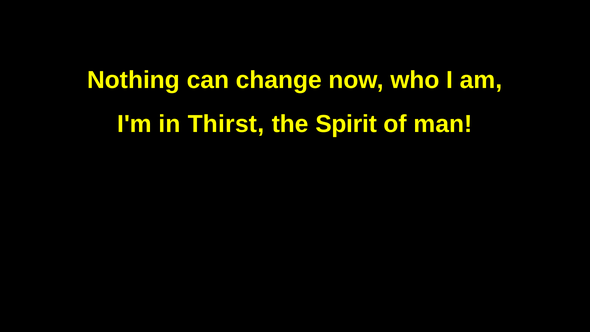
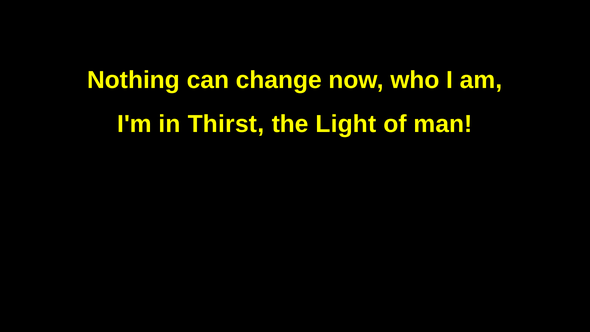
Spirit: Spirit -> Light
